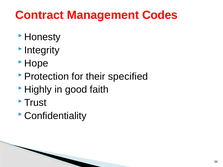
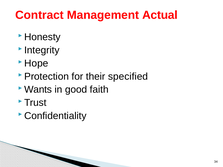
Codes: Codes -> Actual
Highly: Highly -> Wants
